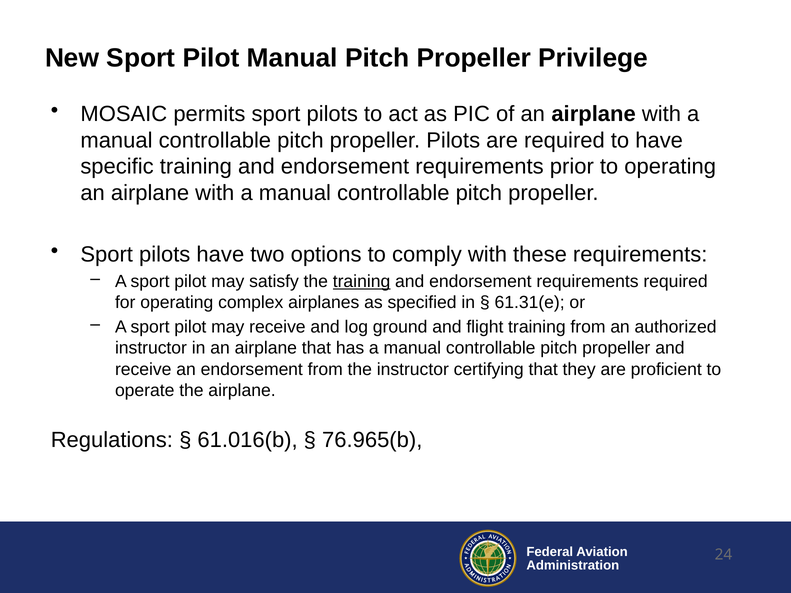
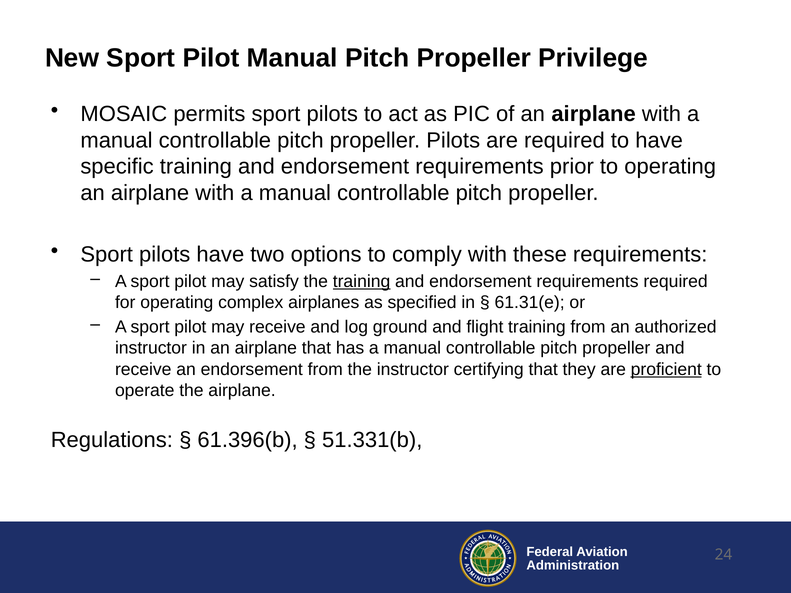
proficient underline: none -> present
61.016(b: 61.016(b -> 61.396(b
76.965(b: 76.965(b -> 51.331(b
